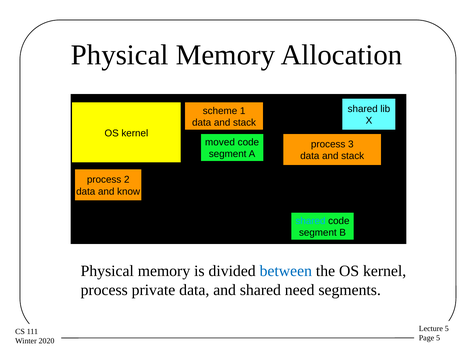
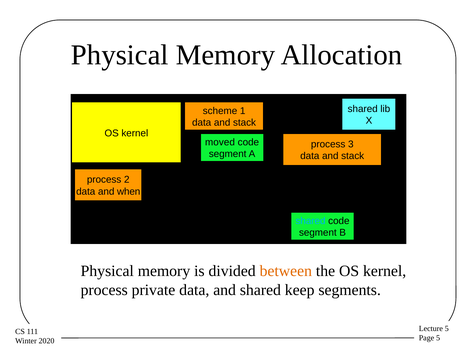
know: know -> when
between colour: blue -> orange
need: need -> keep
